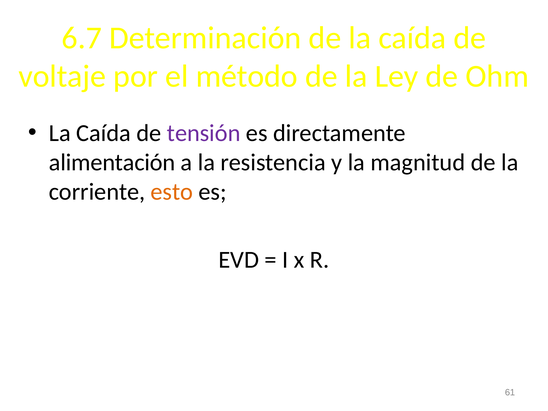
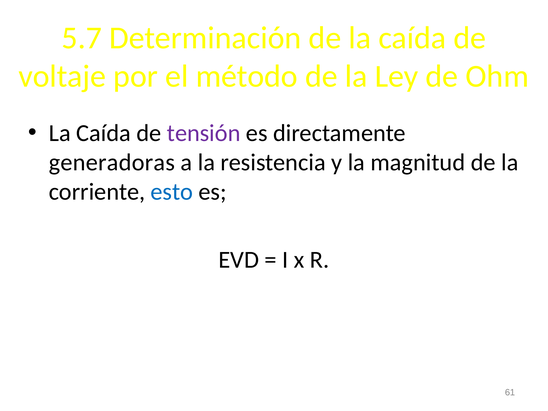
6.7: 6.7 -> 5.7
alimentación: alimentación -> generadoras
esto colour: orange -> blue
